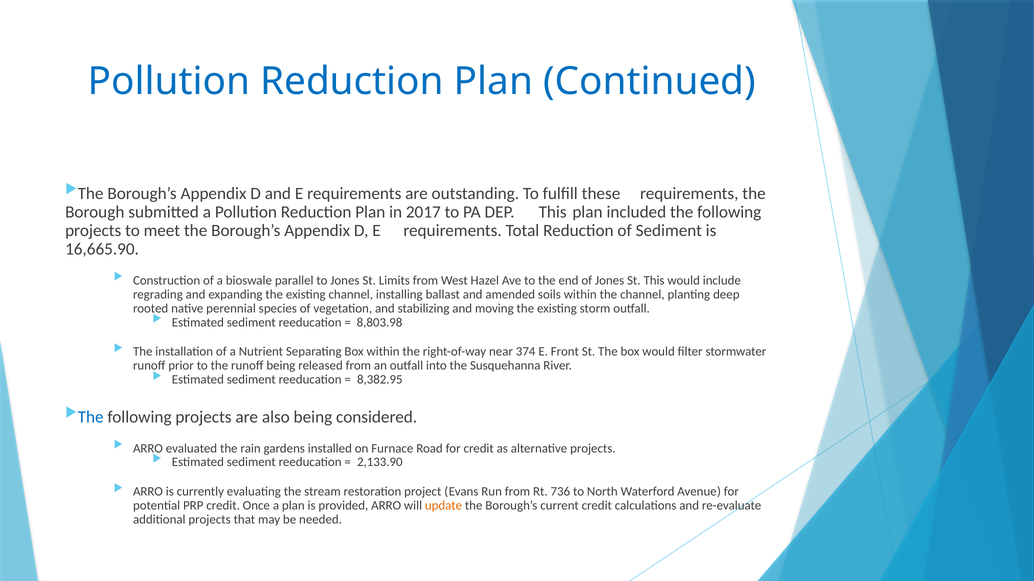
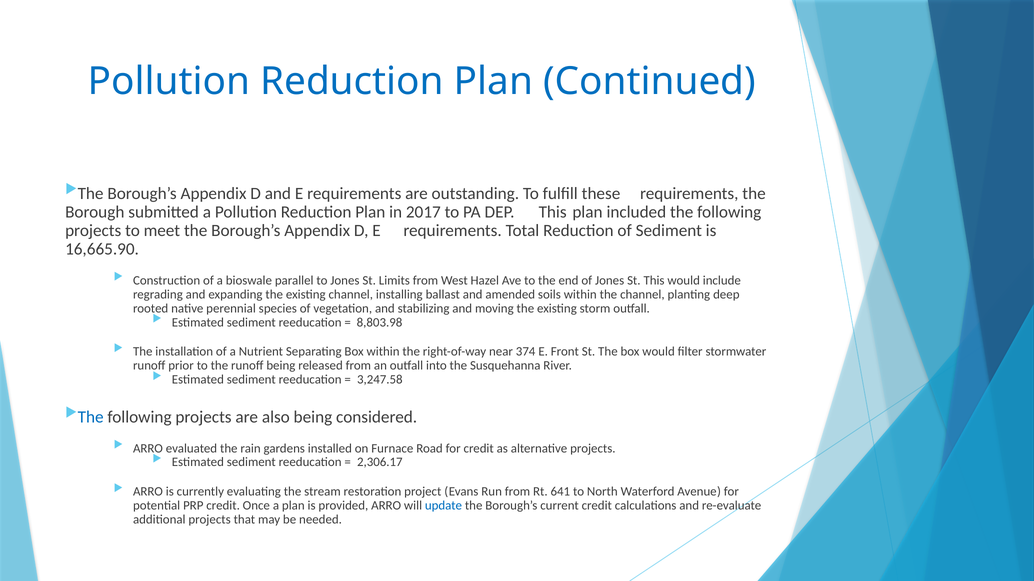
8,382.95: 8,382.95 -> 3,247.58
2,133.90: 2,133.90 -> 2,306.17
736: 736 -> 641
update colour: orange -> blue
